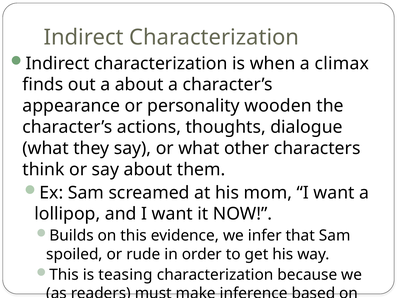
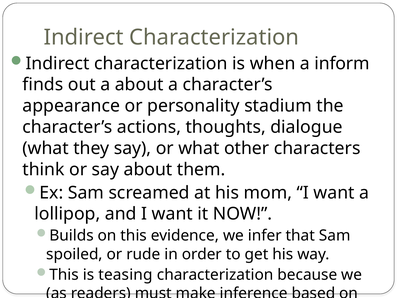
climax: climax -> inform
wooden: wooden -> stadium
